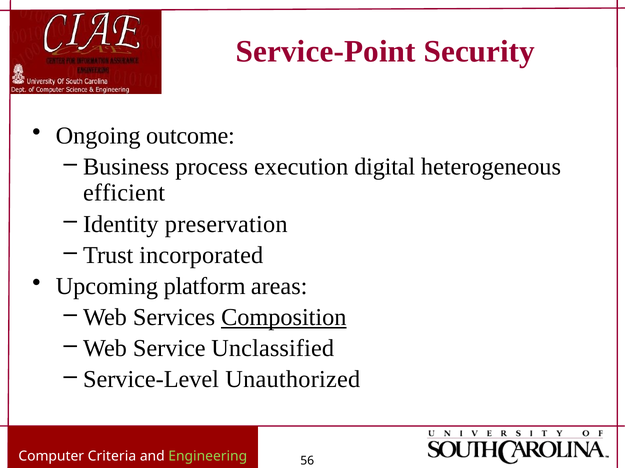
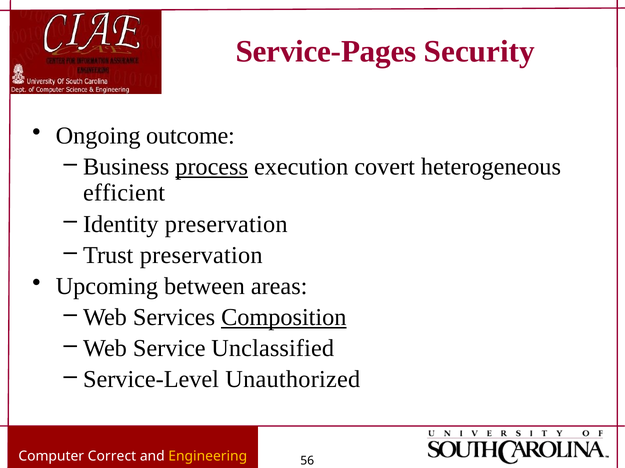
Service-Point: Service-Point -> Service-Pages
process underline: none -> present
digital: digital -> covert
Trust incorporated: incorporated -> preservation
platform: platform -> between
Criteria: Criteria -> Correct
Engineering colour: light green -> yellow
